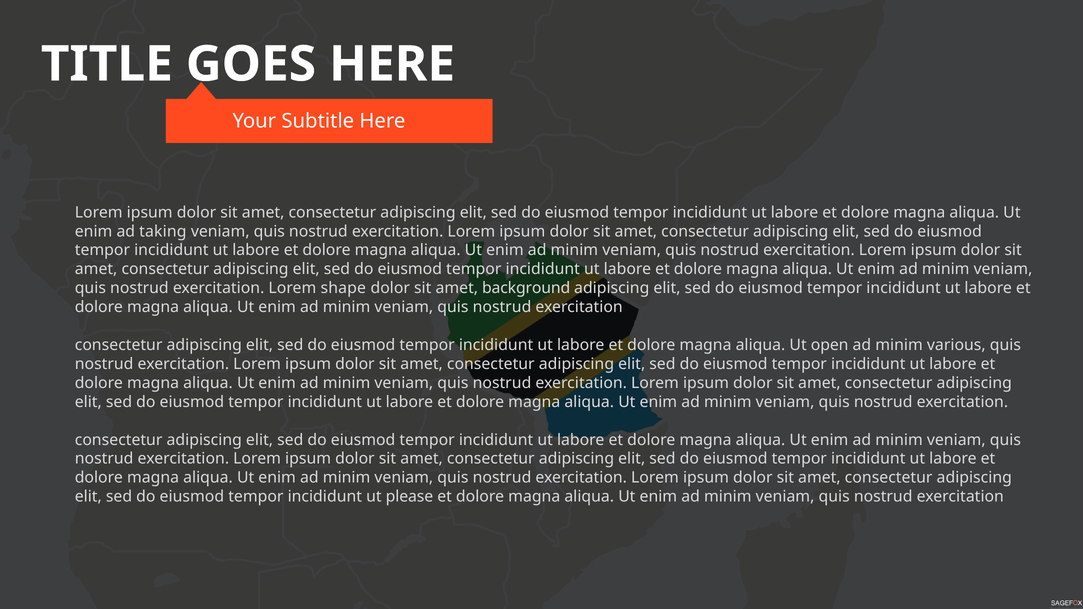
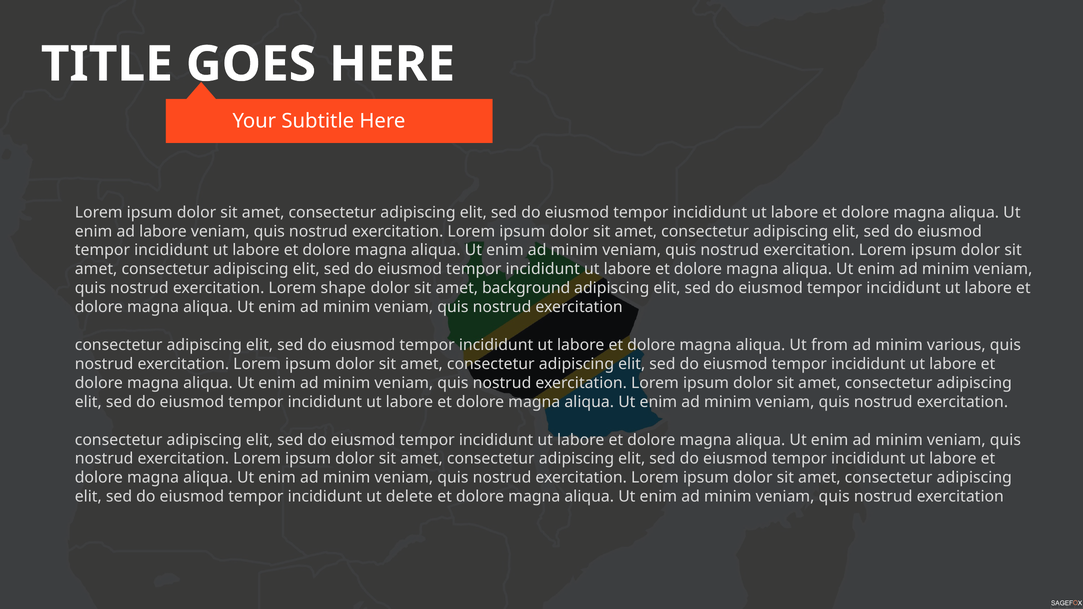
ad taking: taking -> labore
open: open -> from
please: please -> delete
